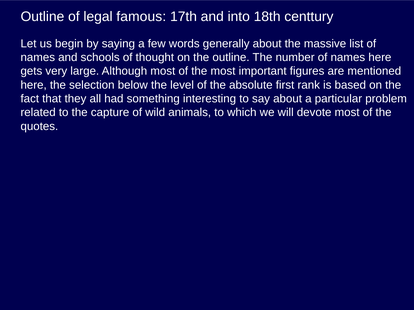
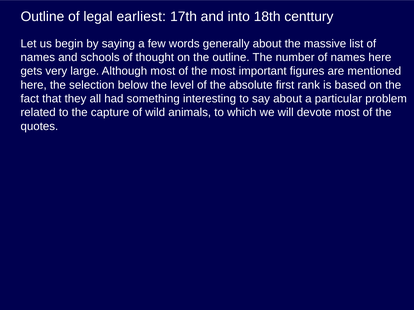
famous: famous -> earliest
